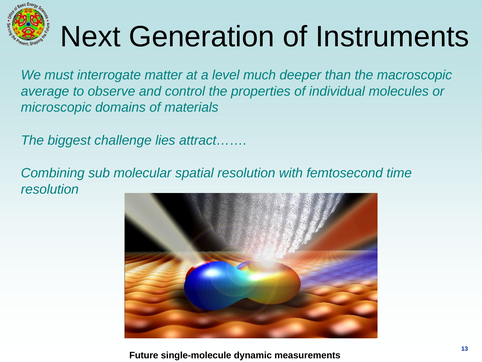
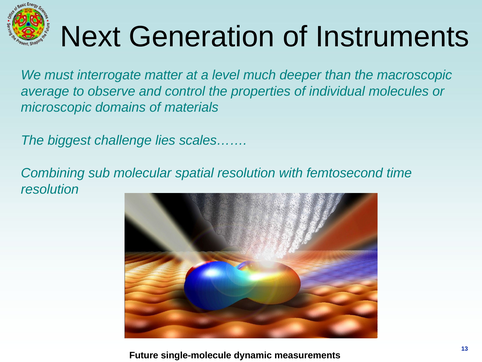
attract……: attract…… -> scales……
